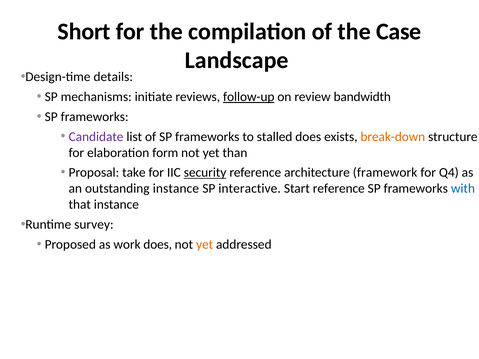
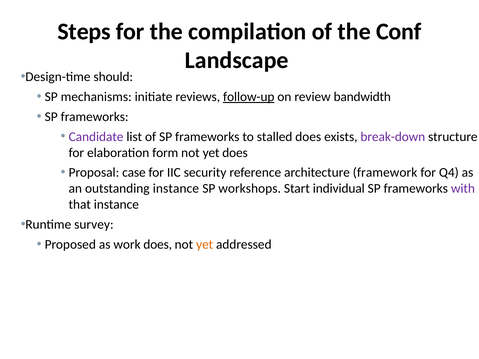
Short: Short -> Steps
Case: Case -> Conf
details: details -> should
break-down colour: orange -> purple
yet than: than -> does
take: take -> case
security underline: present -> none
interactive: interactive -> workshops
Start reference: reference -> individual
with colour: blue -> purple
